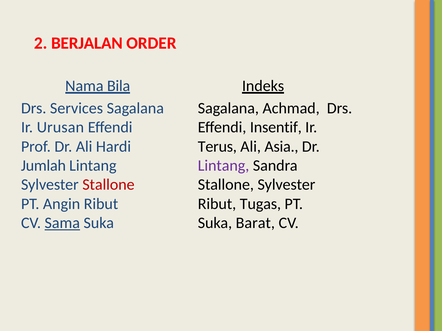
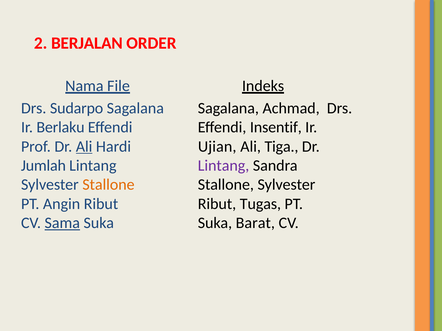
Bila: Bila -> File
Services: Services -> Sudarpo
Urusan: Urusan -> Berlaku
Ali at (84, 147) underline: none -> present
Terus: Terus -> Ujian
Asia: Asia -> Tiga
Stallone at (108, 185) colour: red -> orange
